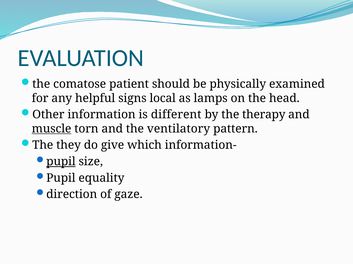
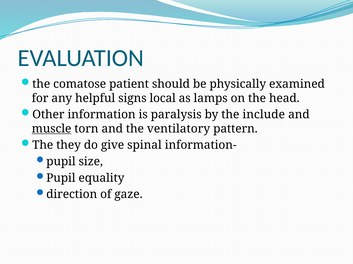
different: different -> paralysis
therapy: therapy -> include
which: which -> spinal
pupil at (61, 162) underline: present -> none
